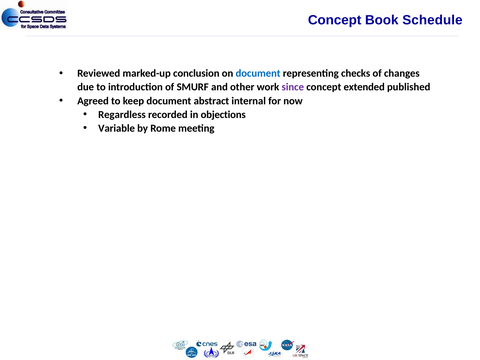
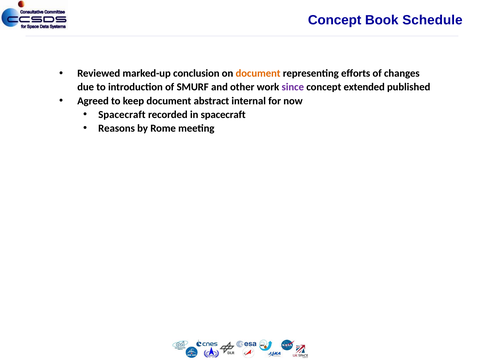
document at (258, 73) colour: blue -> orange
checks: checks -> efforts
Regardless at (122, 114): Regardless -> Spacecraft
in objections: objections -> spacecraft
Variable: Variable -> Reasons
